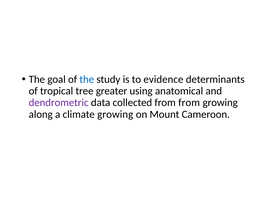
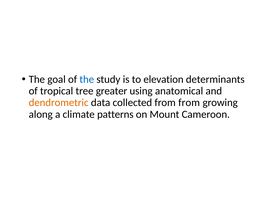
evidence: evidence -> elevation
dendrometric colour: purple -> orange
climate growing: growing -> patterns
